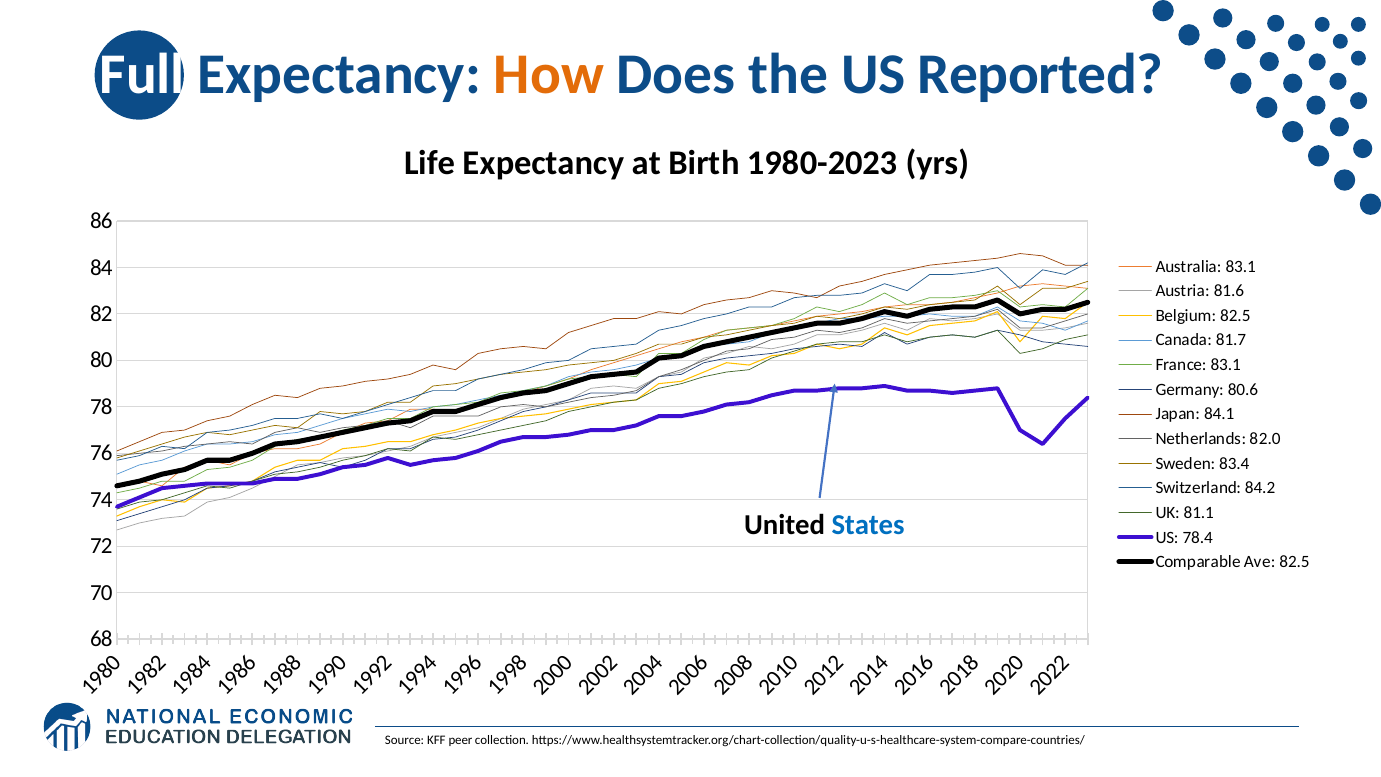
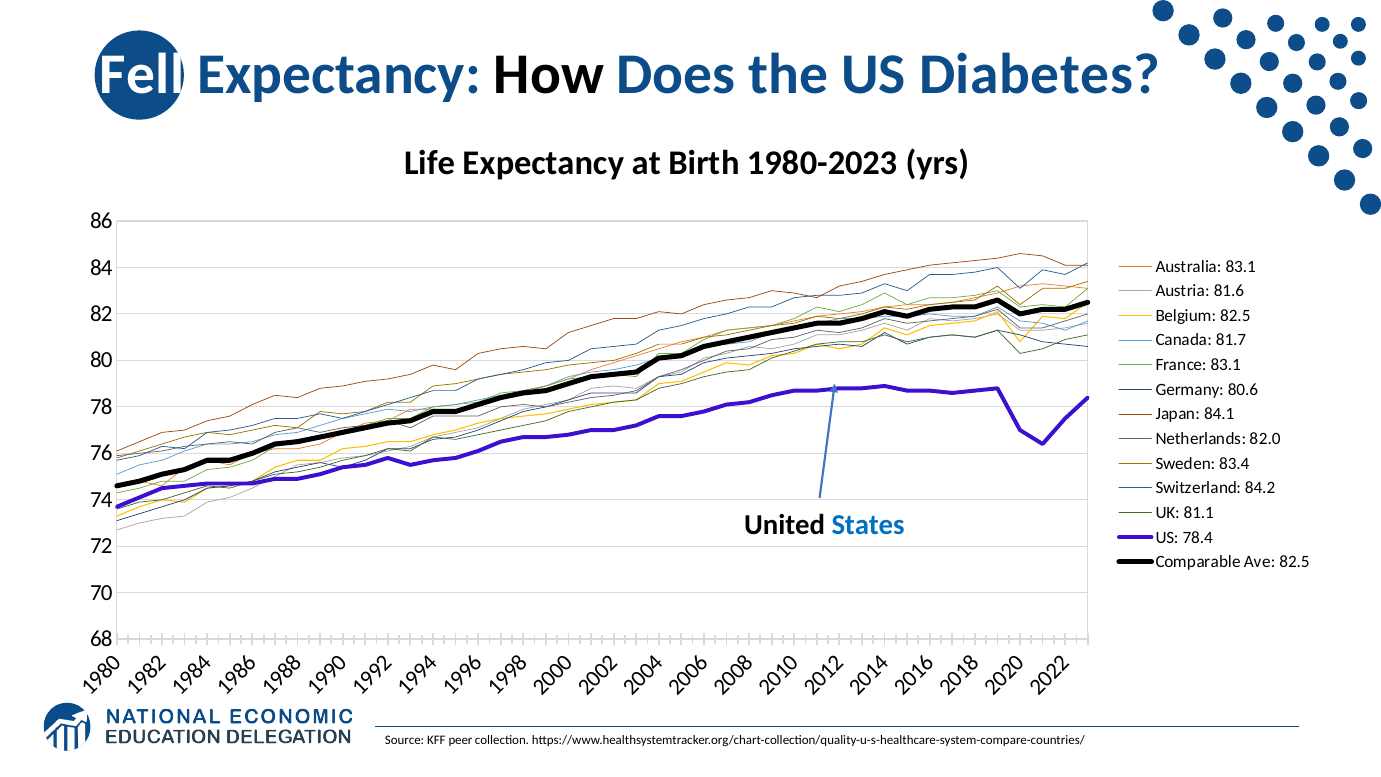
Full: Full -> Fell
How colour: orange -> black
Reported: Reported -> Diabetes
